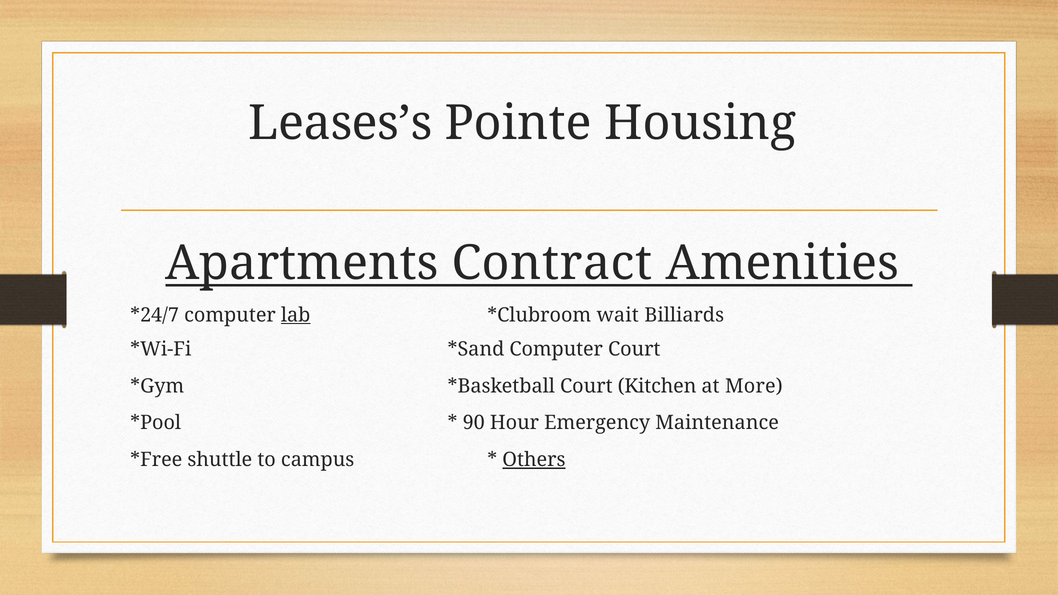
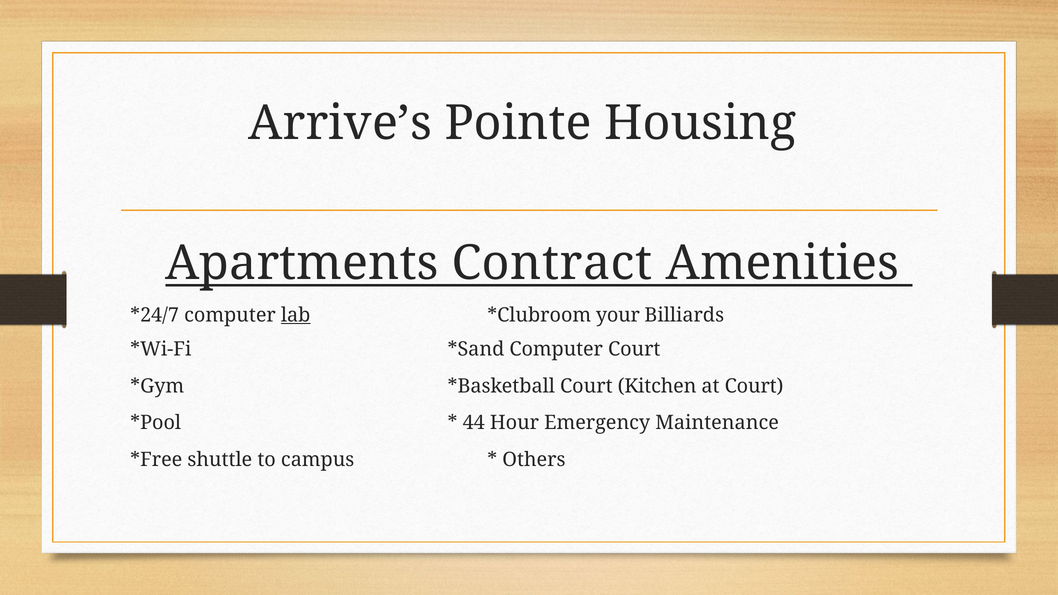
Leases’s: Leases’s -> Arrive’s
wait: wait -> your
at More: More -> Court
90: 90 -> 44
Others underline: present -> none
